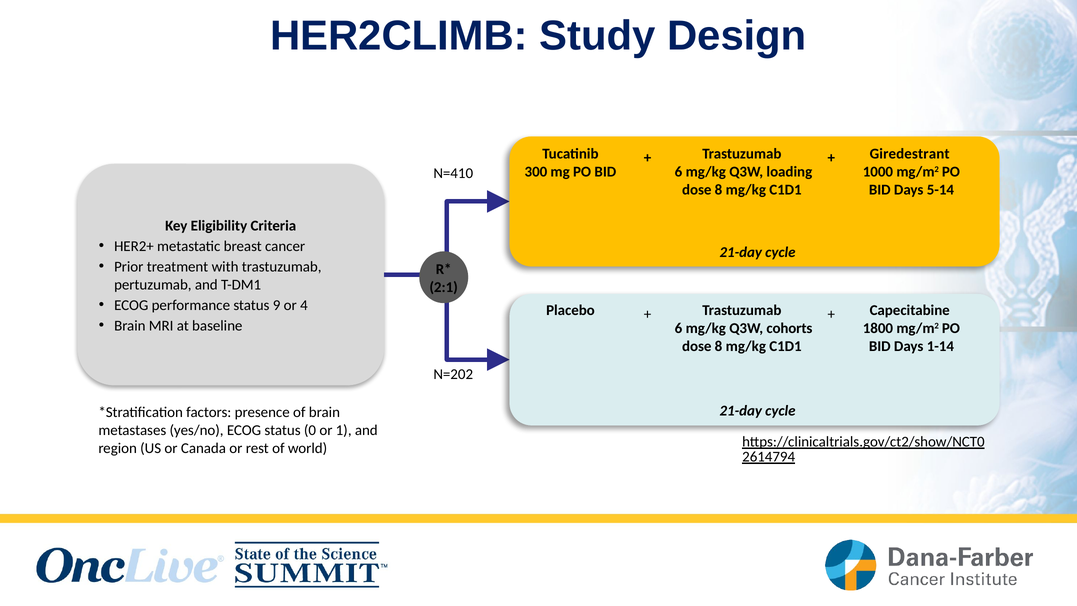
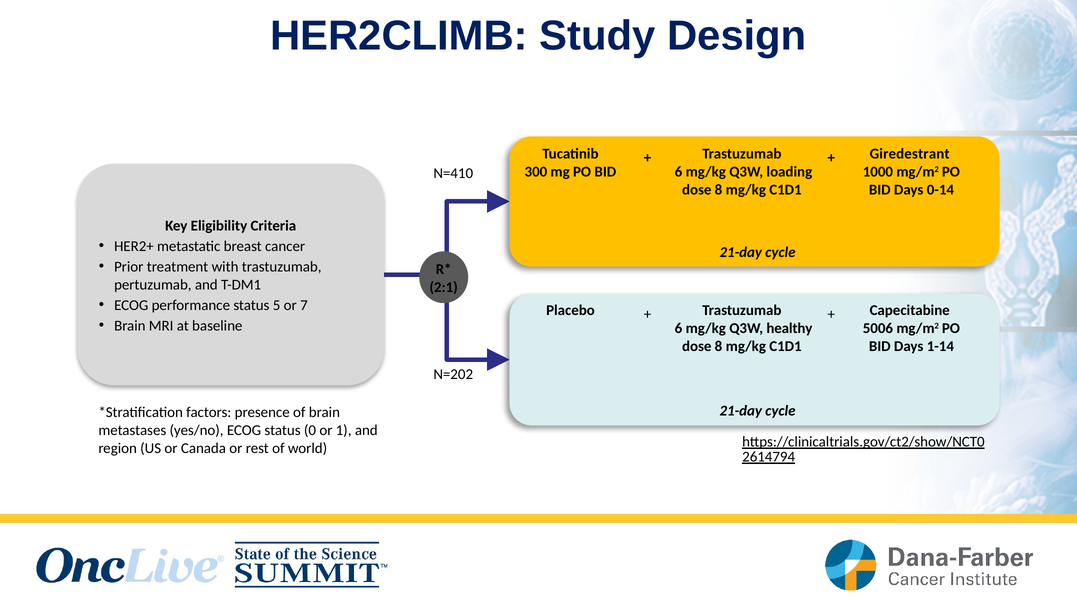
5-14: 5-14 -> 0-14
9: 9 -> 5
4: 4 -> 7
cohorts: cohorts -> healthy
1800: 1800 -> 5006
